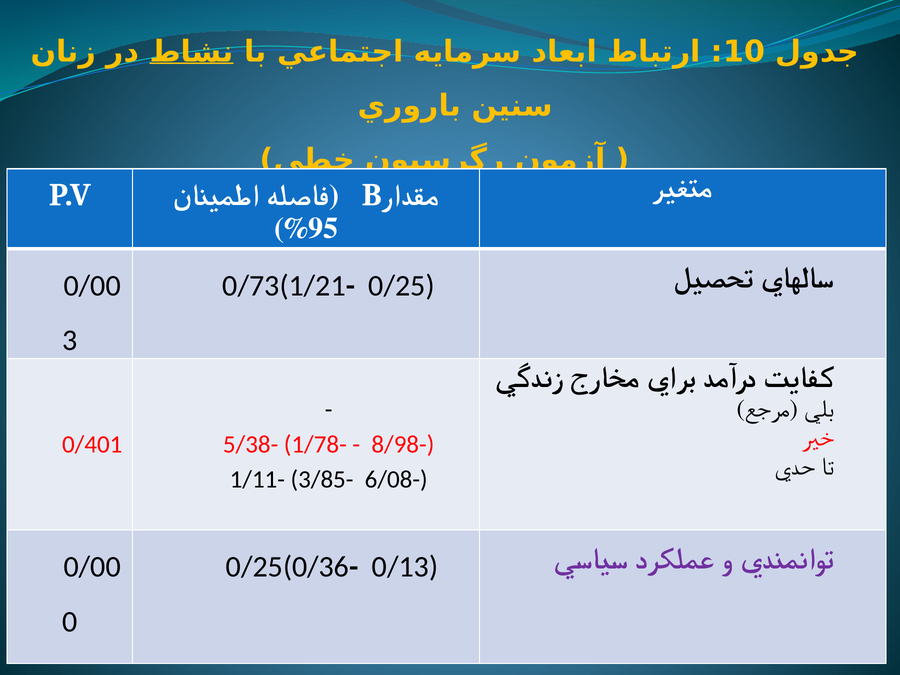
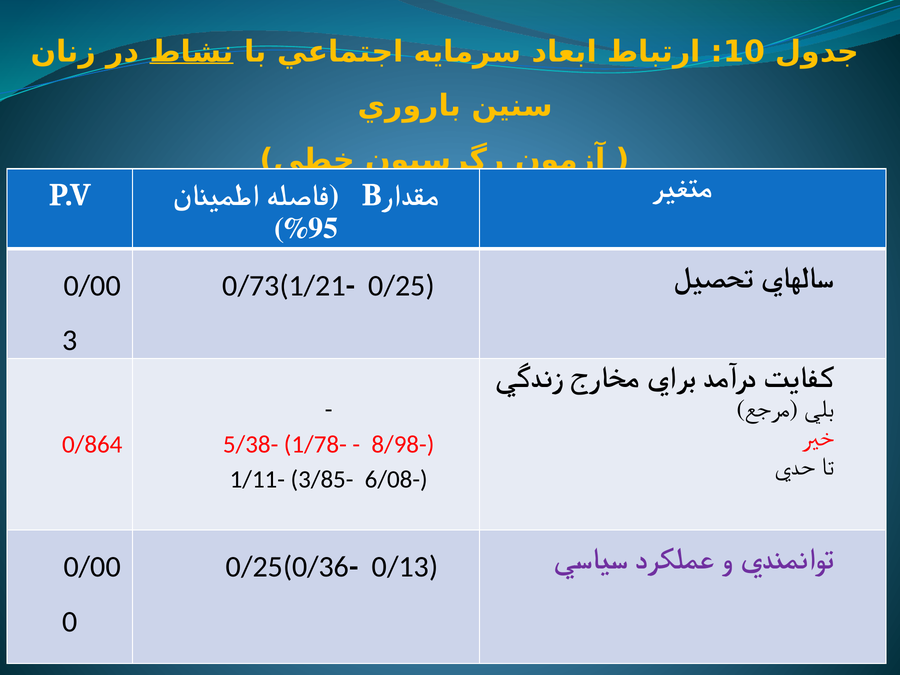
0/401: 0/401 -> 0/864
